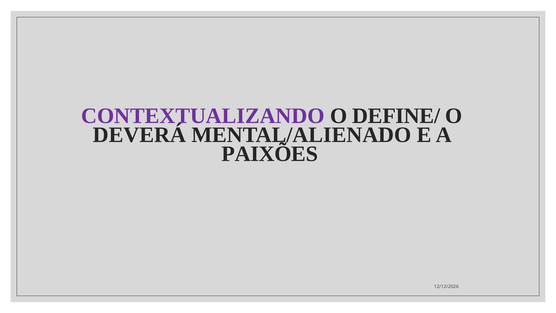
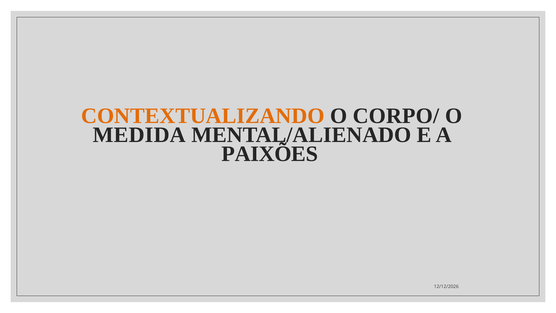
CONTEXTUALIZANDO colour: purple -> orange
DEFINE/: DEFINE/ -> CORPO/
DEVERÁ: DEVERÁ -> MEDIDA
